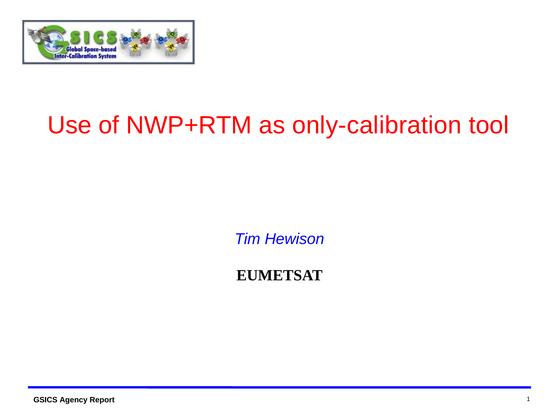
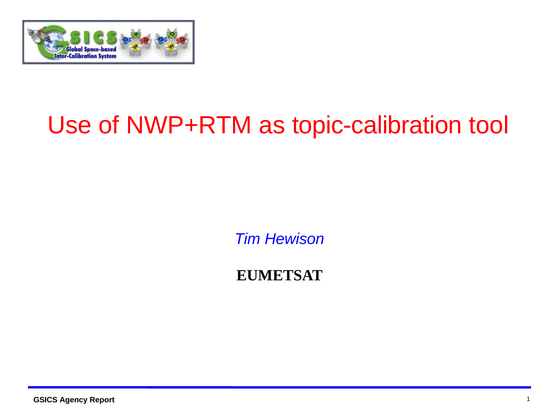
only-calibration: only-calibration -> topic-calibration
